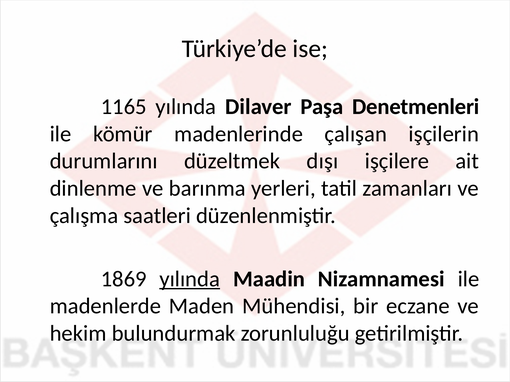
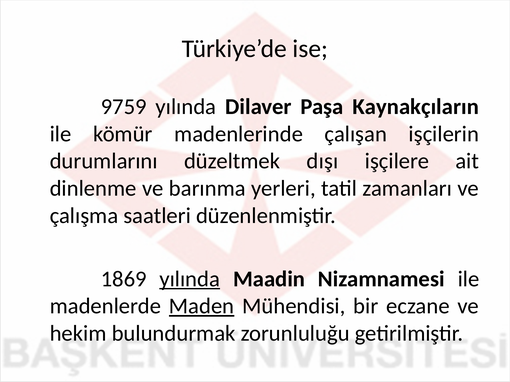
1165: 1165 -> 9759
Denetmenleri: Denetmenleri -> Kaynakçıların
Maden underline: none -> present
